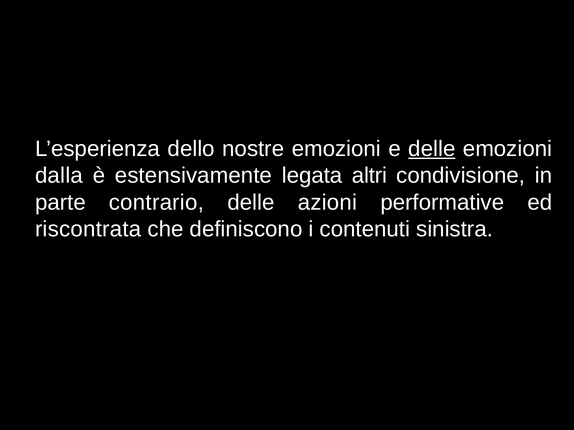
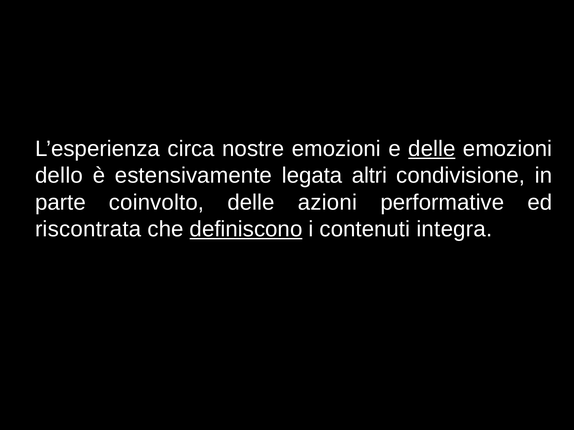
dello: dello -> circa
dalla: dalla -> dello
contrario: contrario -> coinvolto
definiscono underline: none -> present
sinistra: sinistra -> integra
